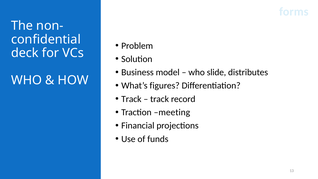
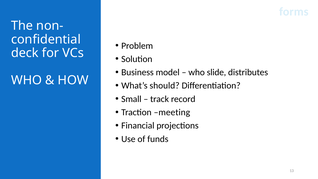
figures: figures -> should
Track at (131, 99): Track -> Small
